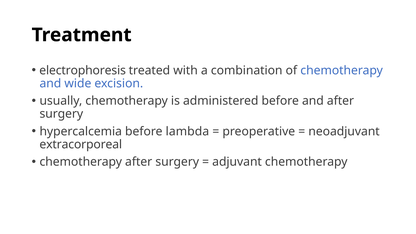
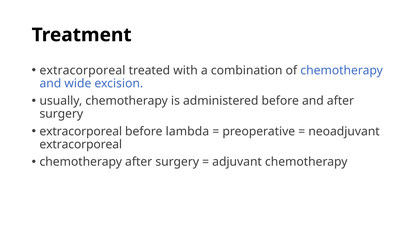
electrophoresis at (83, 70): electrophoresis -> extracorporeal
hypercalcemia at (81, 131): hypercalcemia -> extracorporeal
